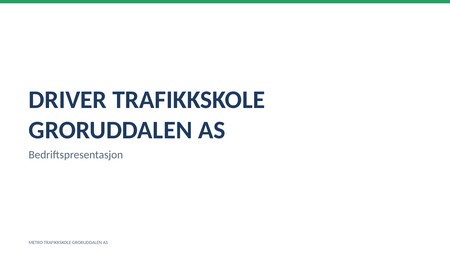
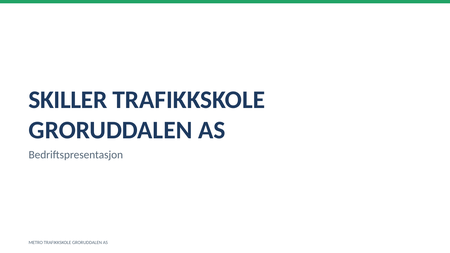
DRIVER: DRIVER -> SKILLER
